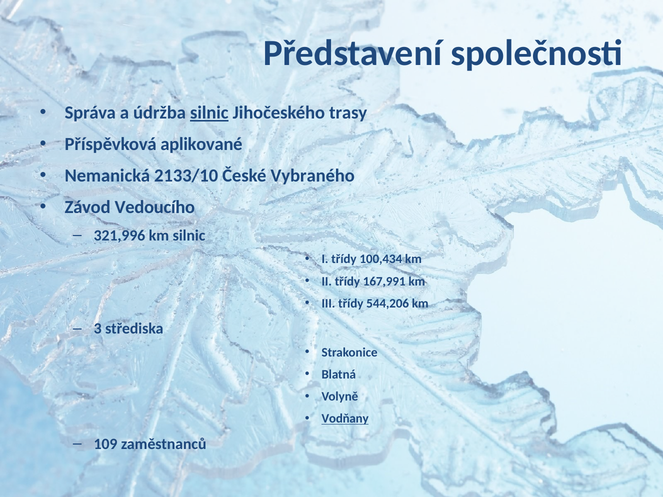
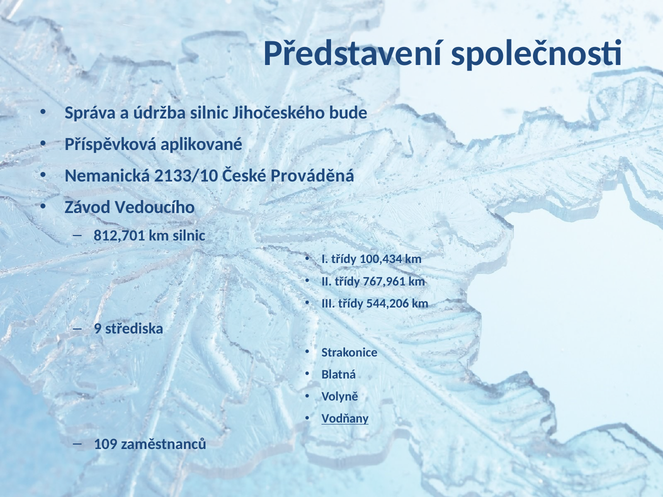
silnic at (209, 113) underline: present -> none
trasy: trasy -> bude
Vybraného: Vybraného -> Prováděná
321,996: 321,996 -> 812,701
167,991: 167,991 -> 767,961
3: 3 -> 9
